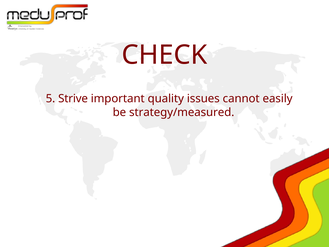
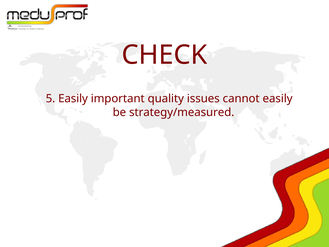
5 Strive: Strive -> Easily
